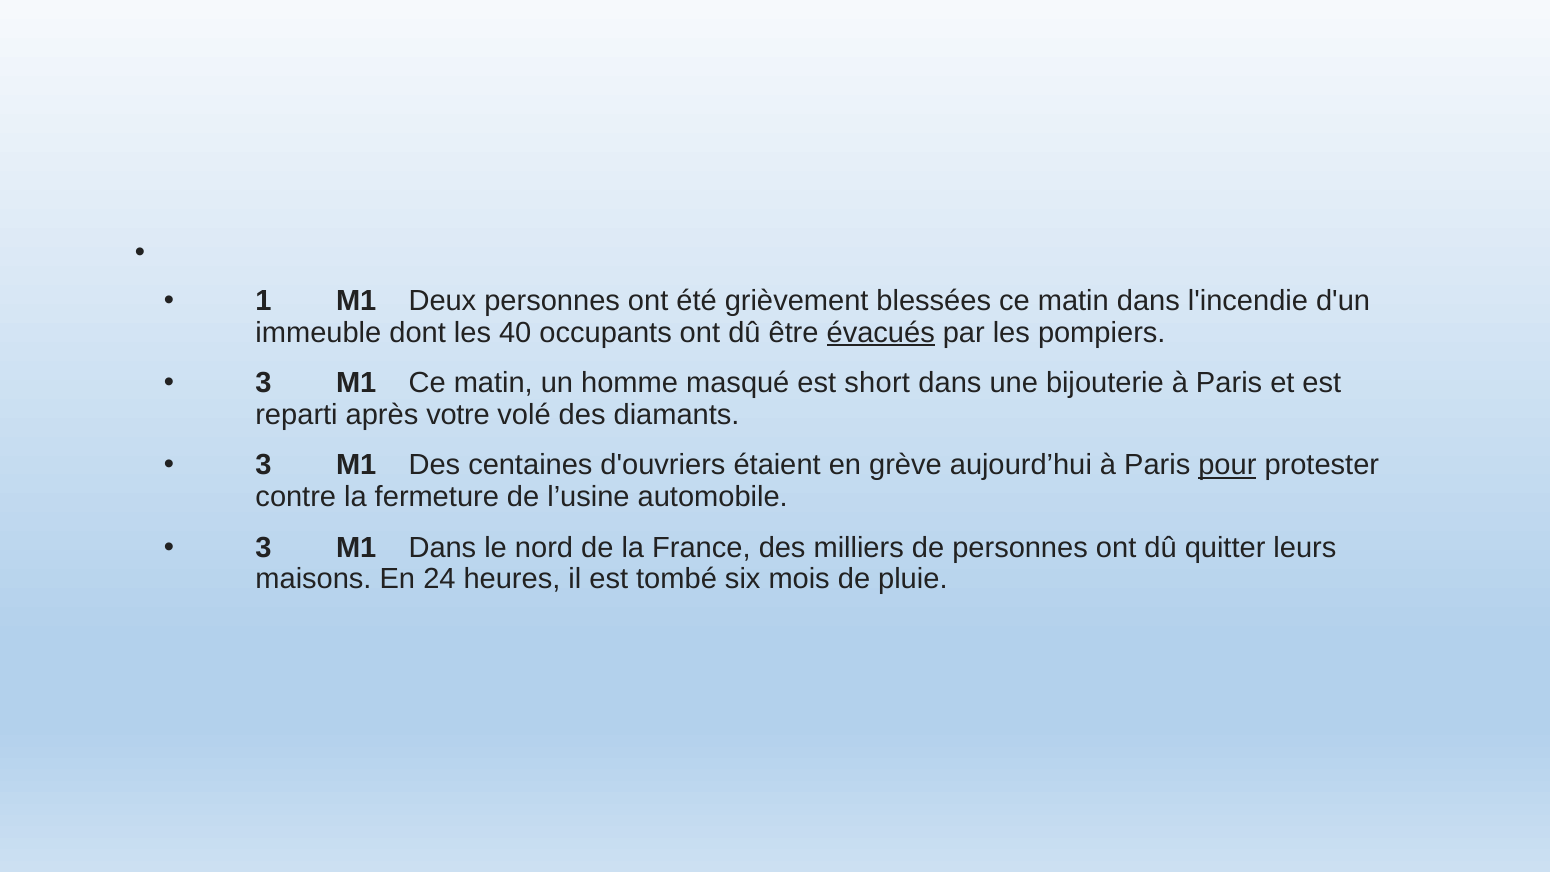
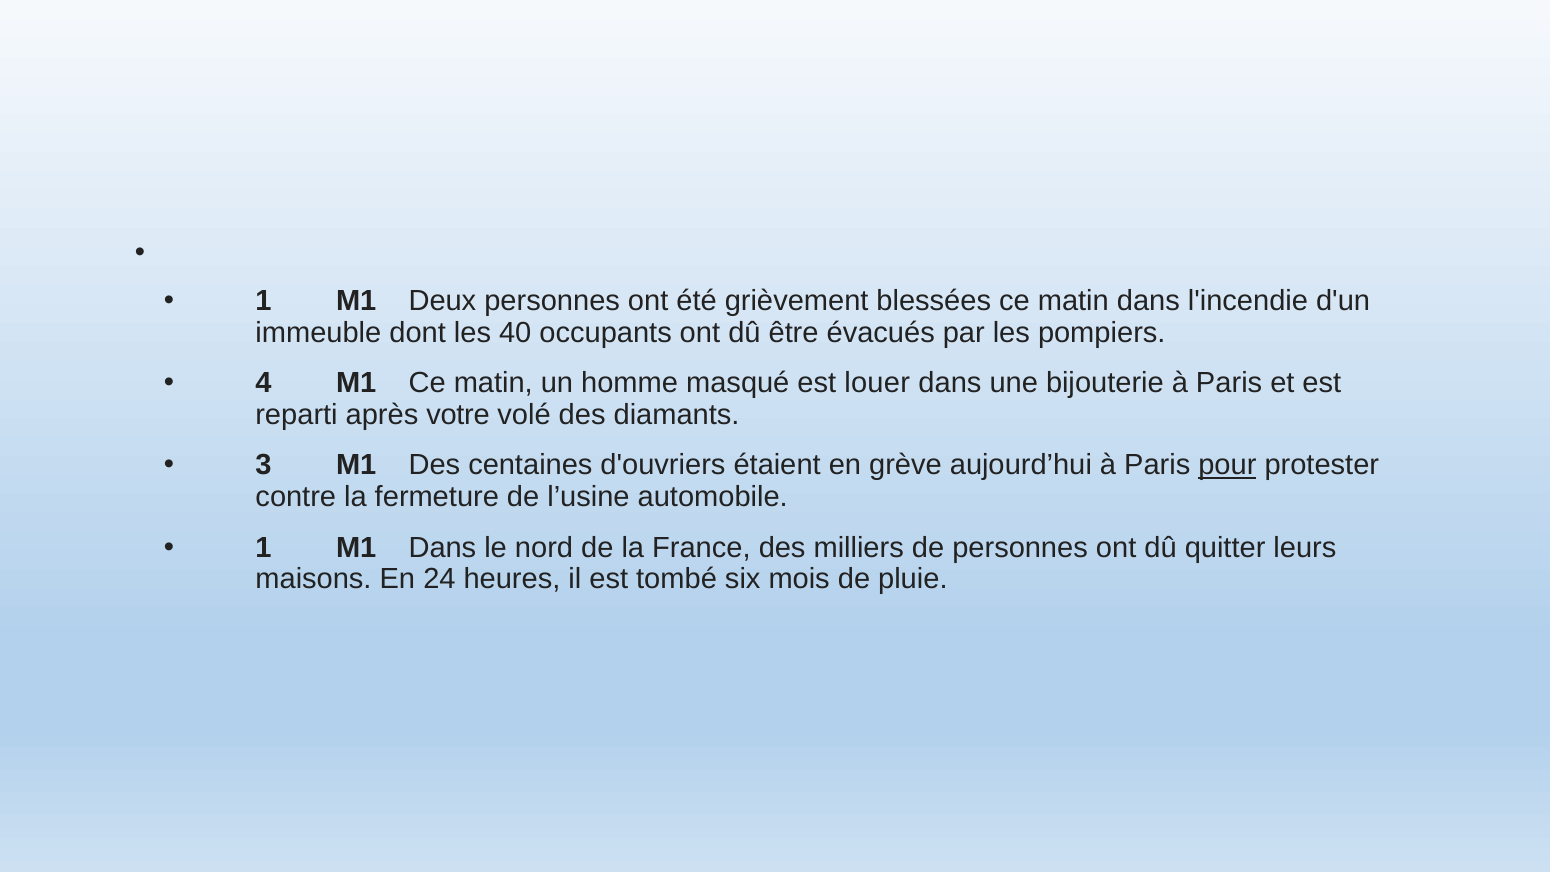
évacués underline: present -> none
3 at (264, 383): 3 -> 4
short: short -> louer
3 at (264, 547): 3 -> 1
